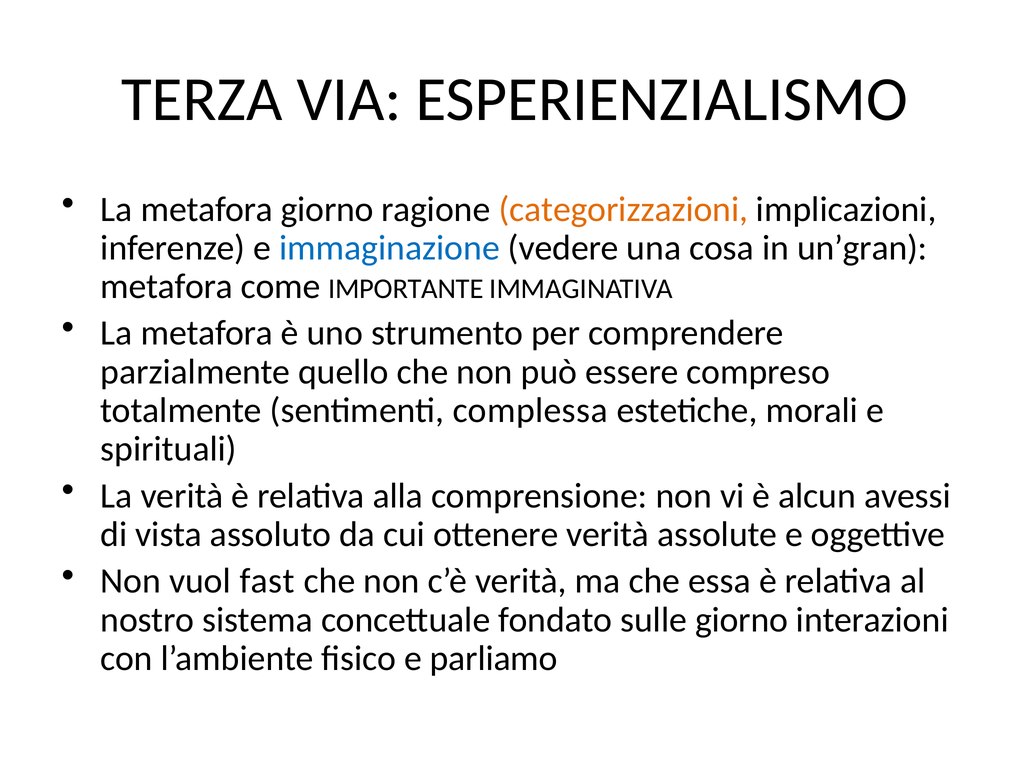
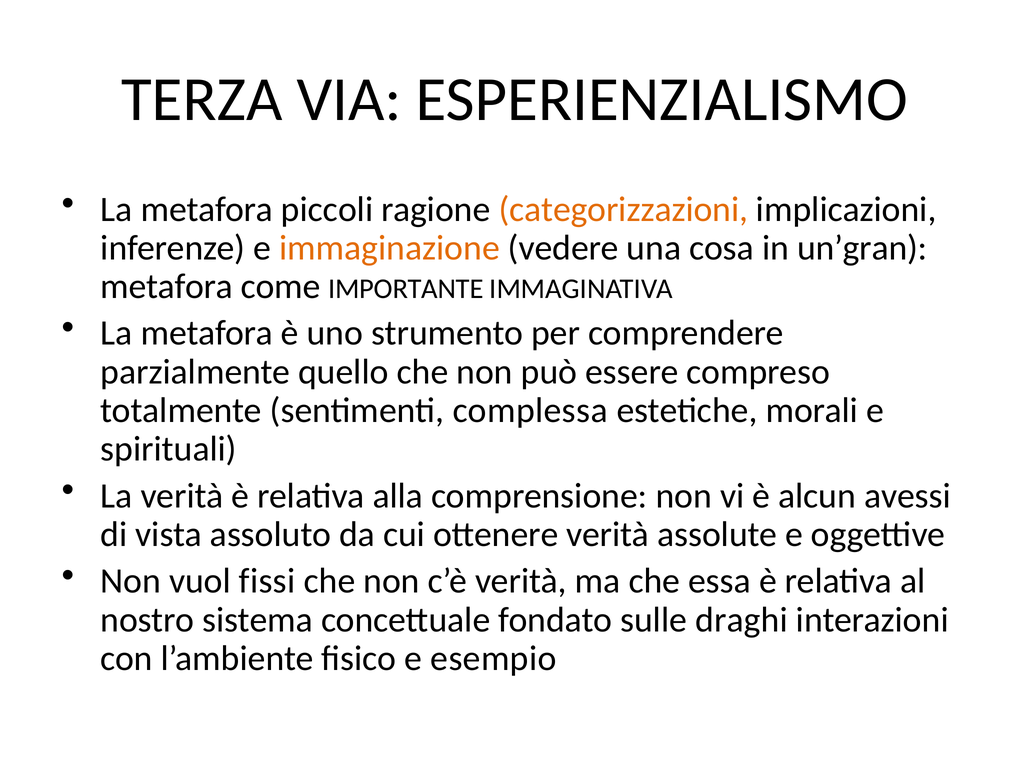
metafora giorno: giorno -> piccoli
immaginazione colour: blue -> orange
fast: fast -> fissi
sulle giorno: giorno -> draghi
parliamo: parliamo -> esempio
